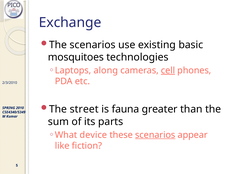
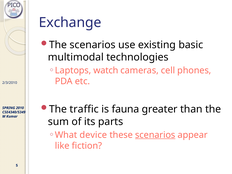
mosquitoes: mosquitoes -> multimodal
along: along -> watch
cell underline: present -> none
street: street -> traffic
